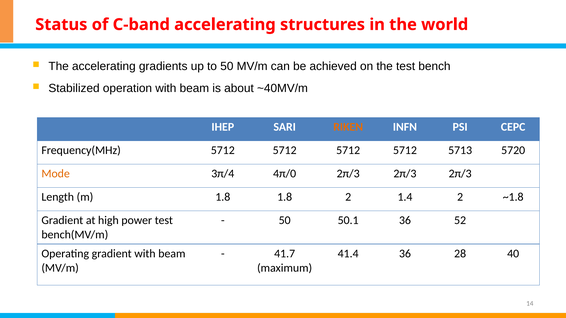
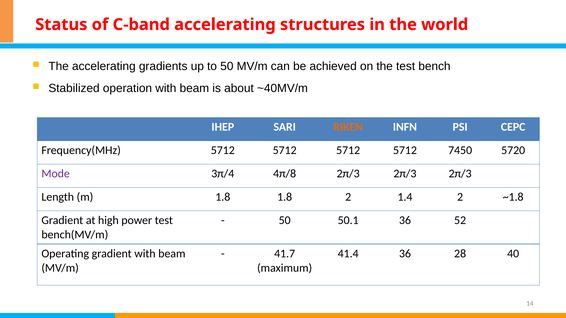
5713: 5713 -> 7450
Mode colour: orange -> purple
4π/0: 4π/0 -> 4π/8
